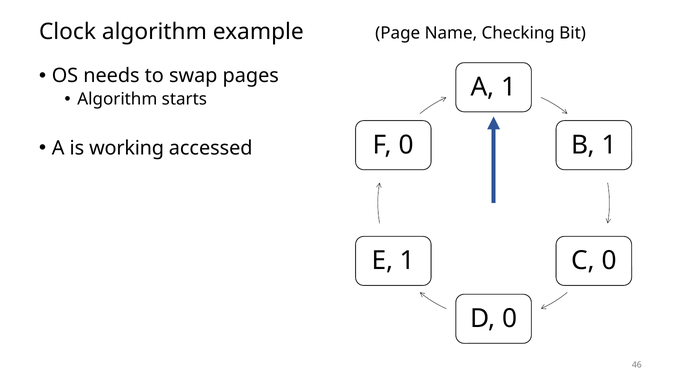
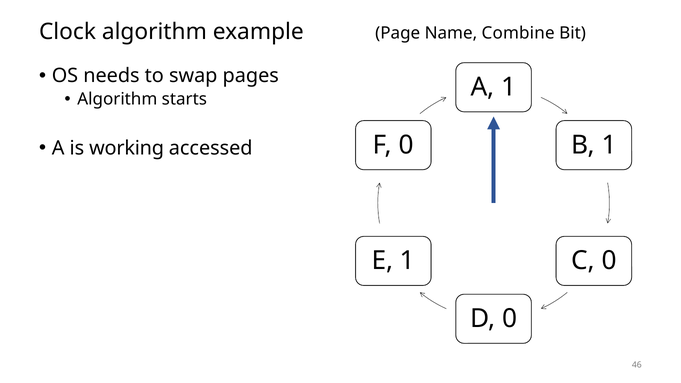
Checking: Checking -> Combine
